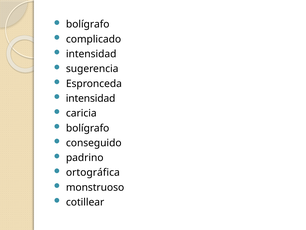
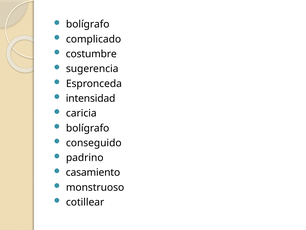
intensidad at (91, 54): intensidad -> costumbre
ortográfica: ortográfica -> casamiento
